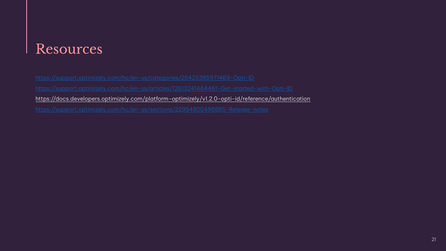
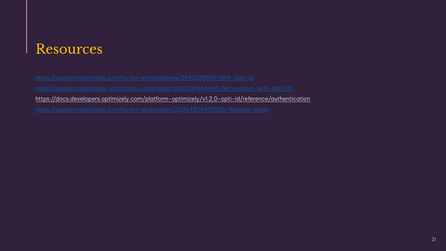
Resources colour: pink -> yellow
